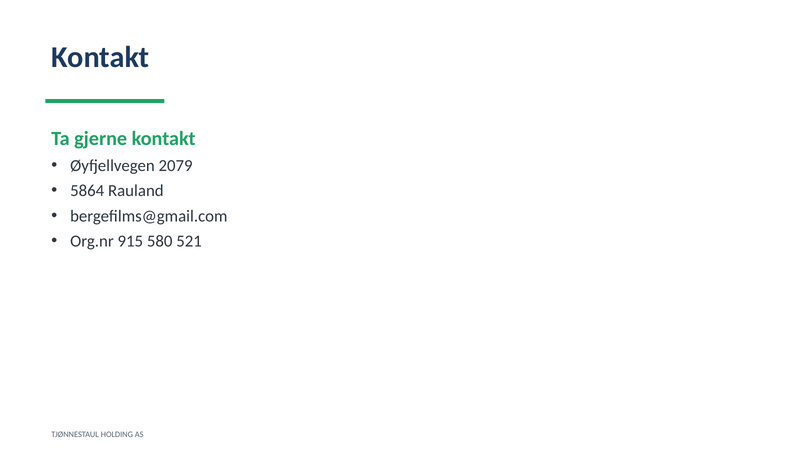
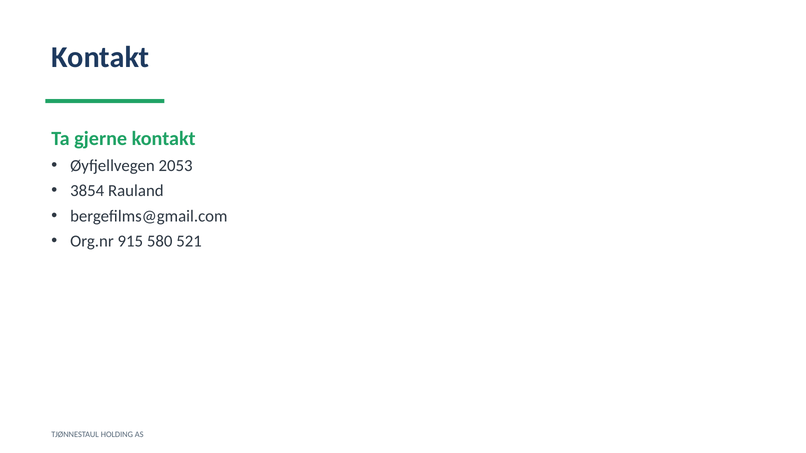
2079: 2079 -> 2053
5864: 5864 -> 3854
